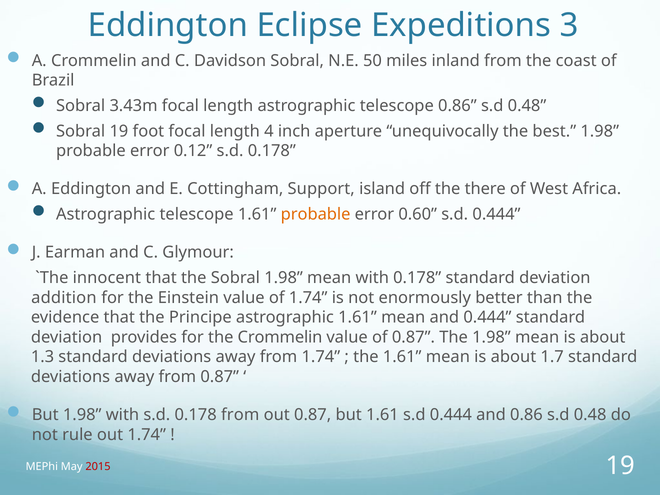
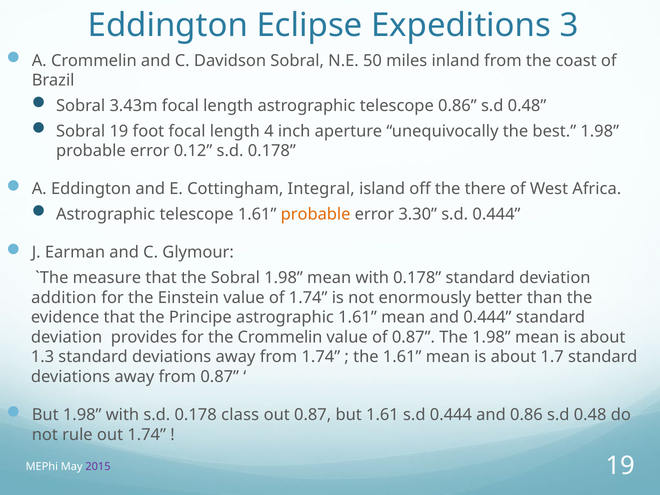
Support: Support -> Integral
0.60: 0.60 -> 3.30
innocent: innocent -> measure
0.178 from: from -> class
2015 colour: red -> purple
